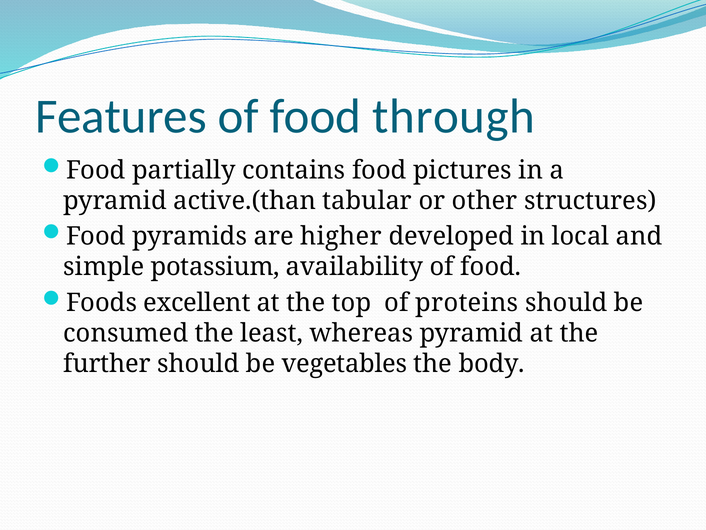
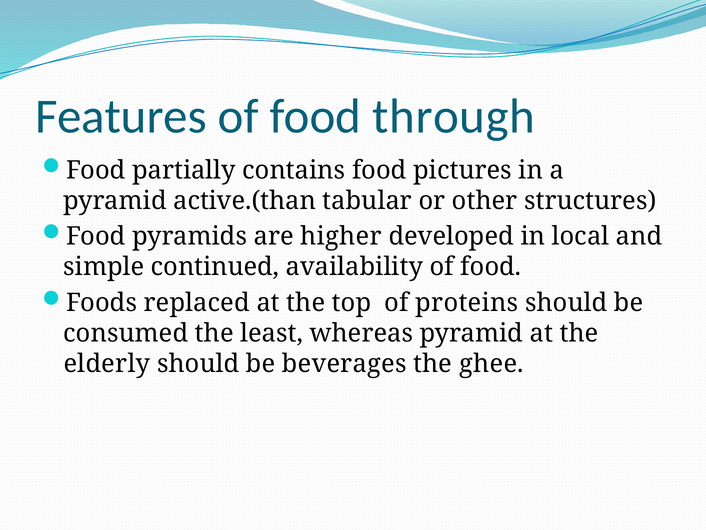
potassium: potassium -> continued
excellent: excellent -> replaced
further: further -> elderly
vegetables: vegetables -> beverages
body: body -> ghee
